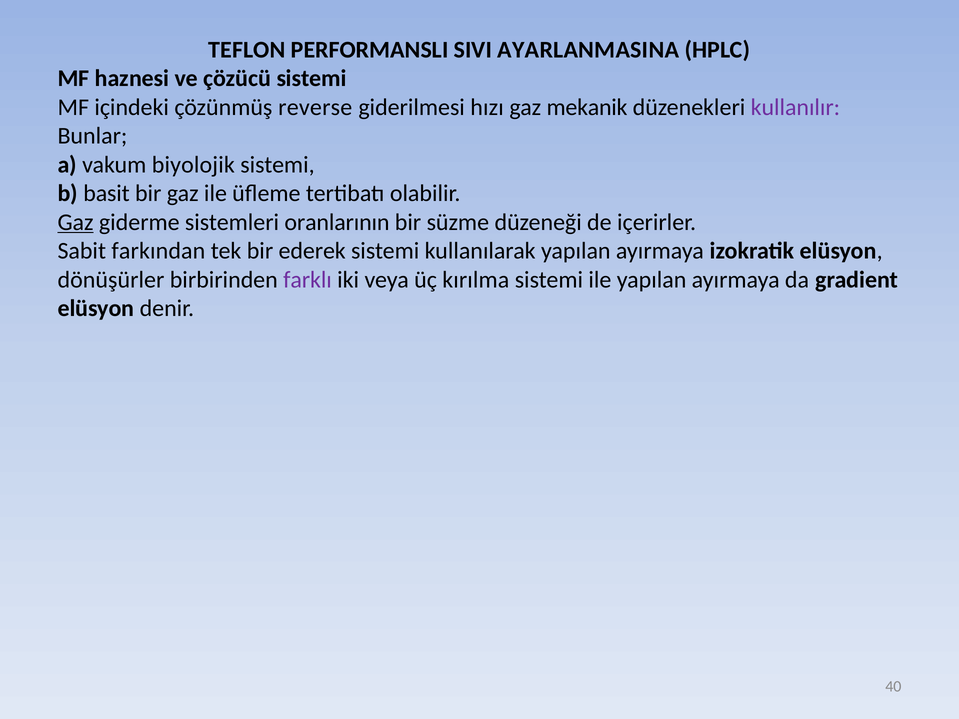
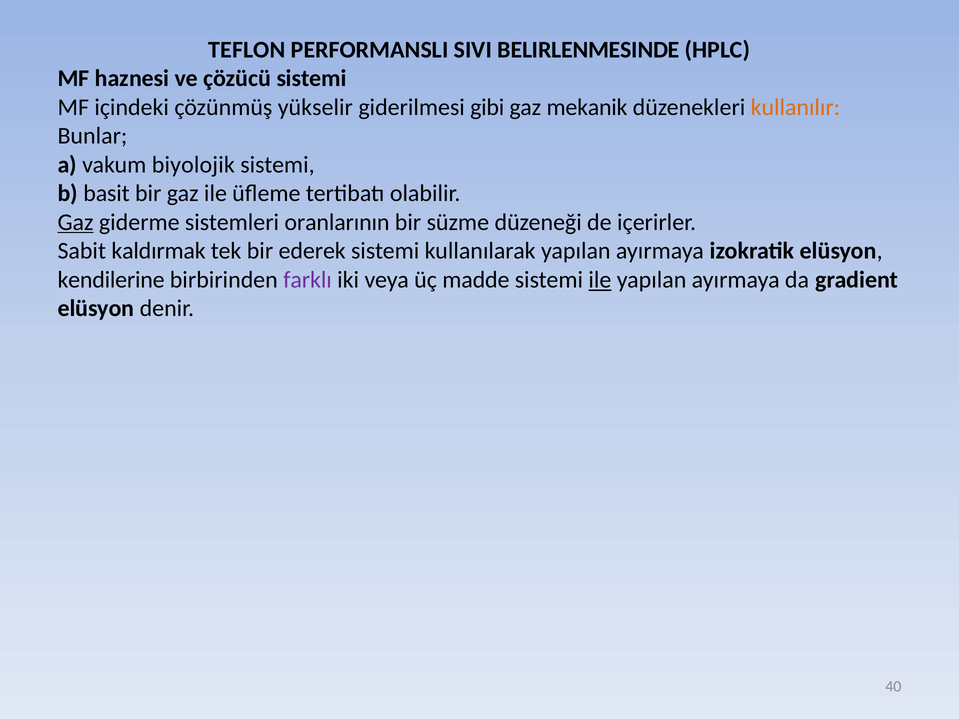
AYARLANMASINA: AYARLANMASINA -> BELIRLENMESINDE
reverse: reverse -> yükselir
hızı: hızı -> gibi
kullanılır colour: purple -> orange
farkından: farkından -> kaldırmak
dönüşürler: dönüşürler -> kendilerine
kırılma: kırılma -> madde
ile at (600, 280) underline: none -> present
